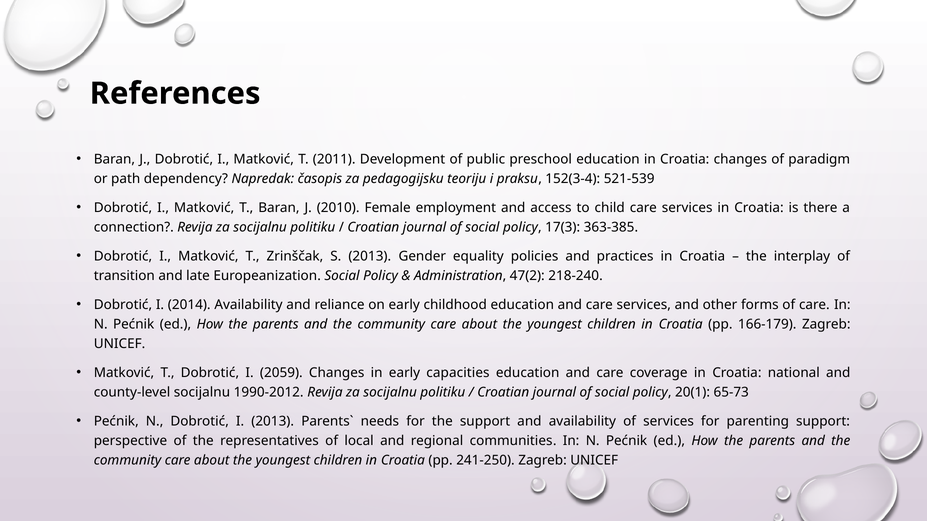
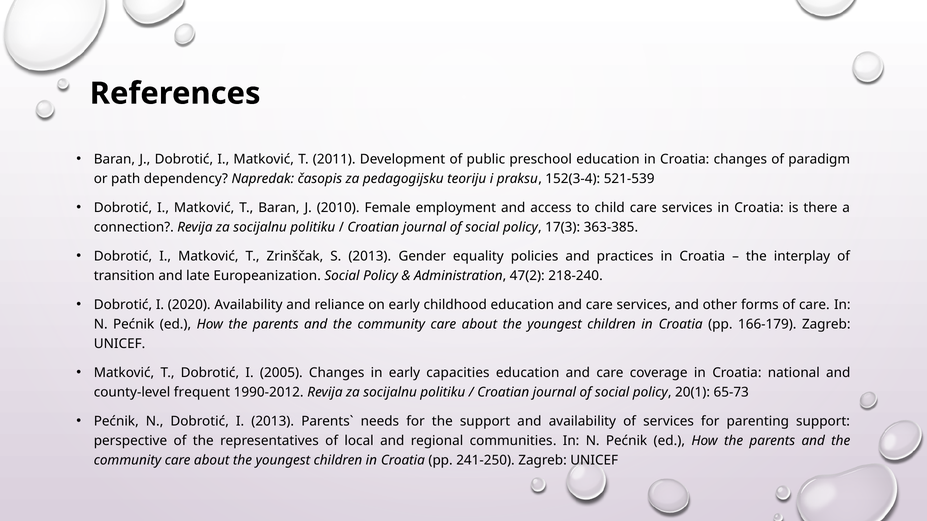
2014: 2014 -> 2020
2059: 2059 -> 2005
county-level socijalnu: socijalnu -> frequent
